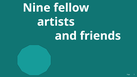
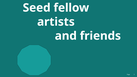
Nine: Nine -> Seed
